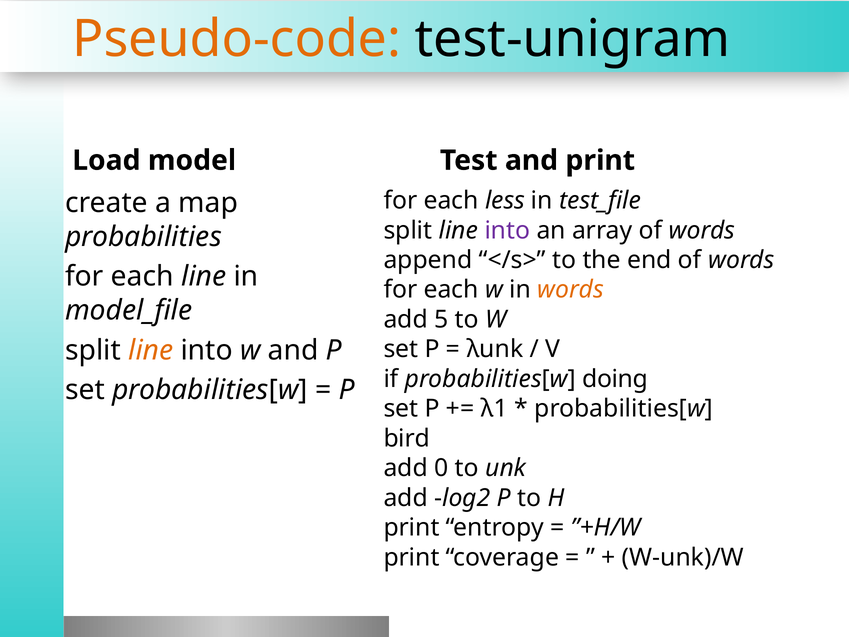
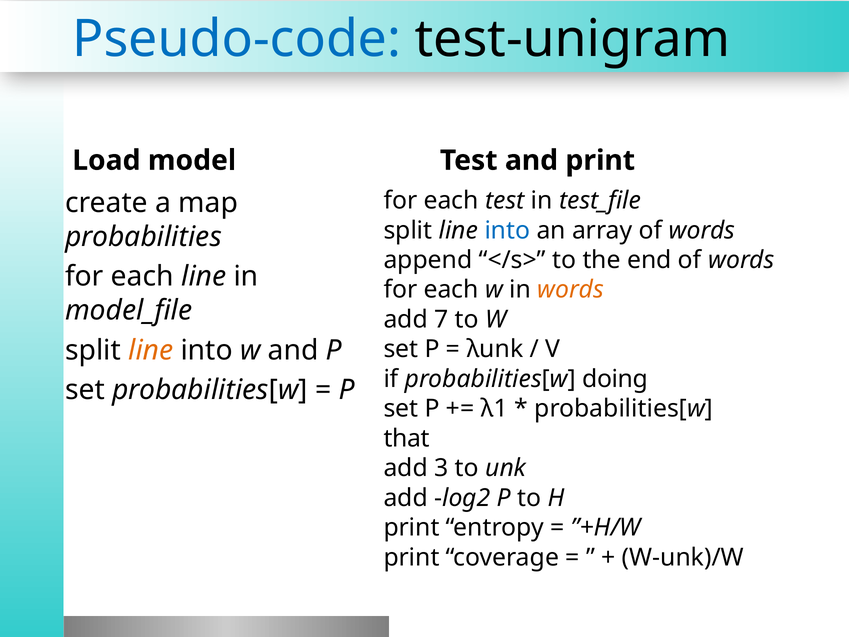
Pseudo-code colour: orange -> blue
each less: less -> test
into at (507, 230) colour: purple -> blue
5: 5 -> 7
bird: bird -> that
0: 0 -> 3
